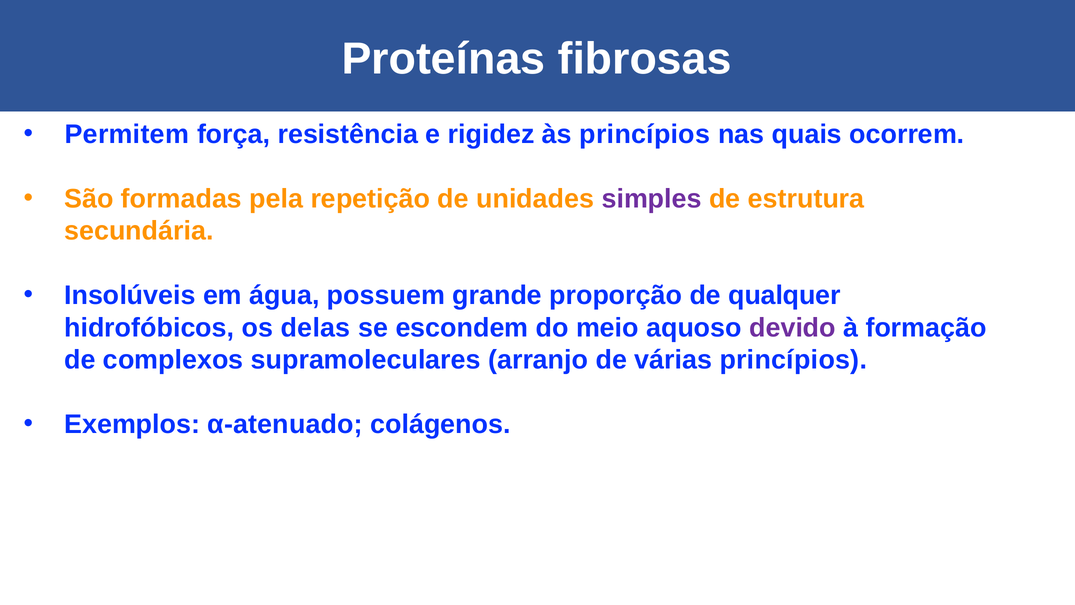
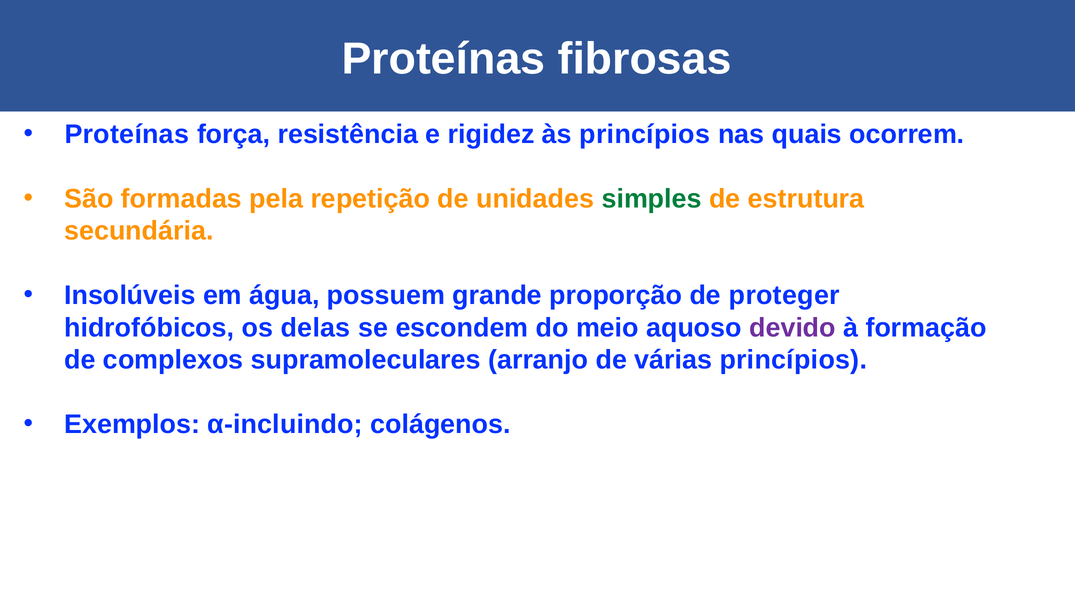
Permitem at (127, 134): Permitem -> Proteínas
simples colour: purple -> green
qualquer: qualquer -> proteger
α-atenuado: α-atenuado -> α-incluindo
